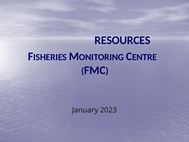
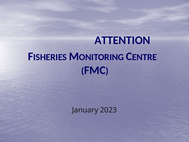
RESOURCES: RESOURCES -> ATTENTION
